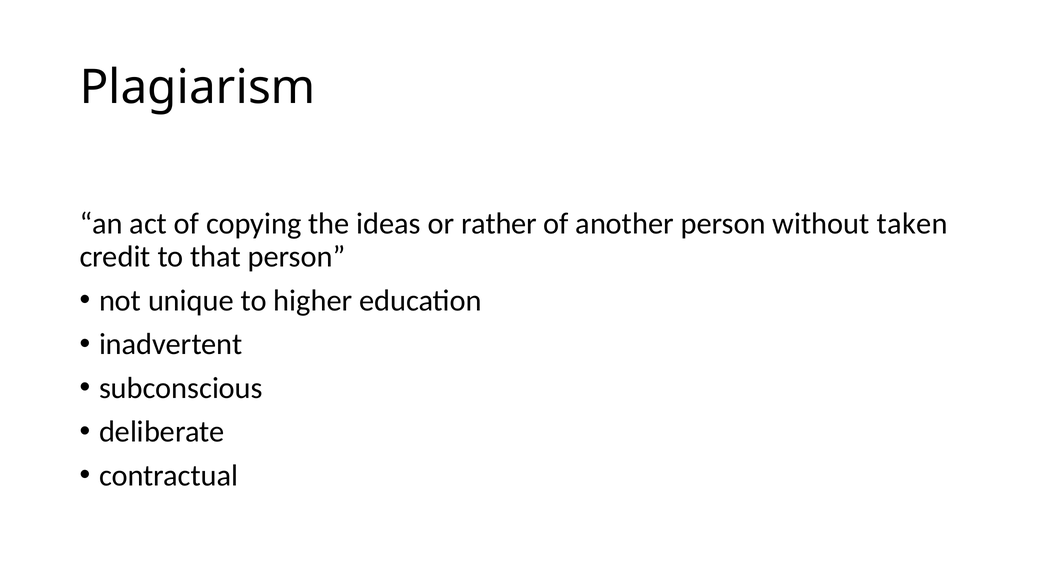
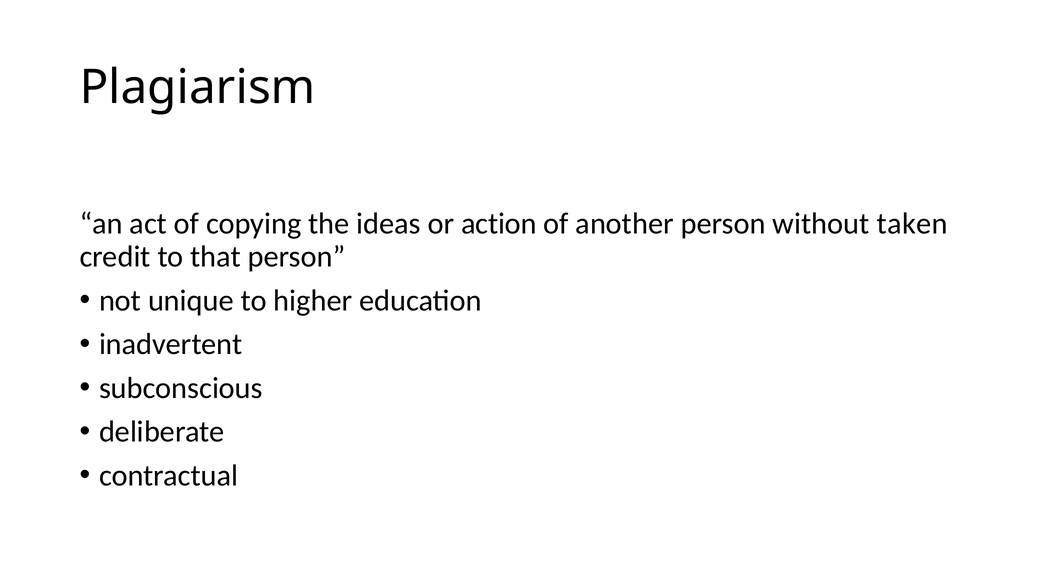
rather: rather -> action
